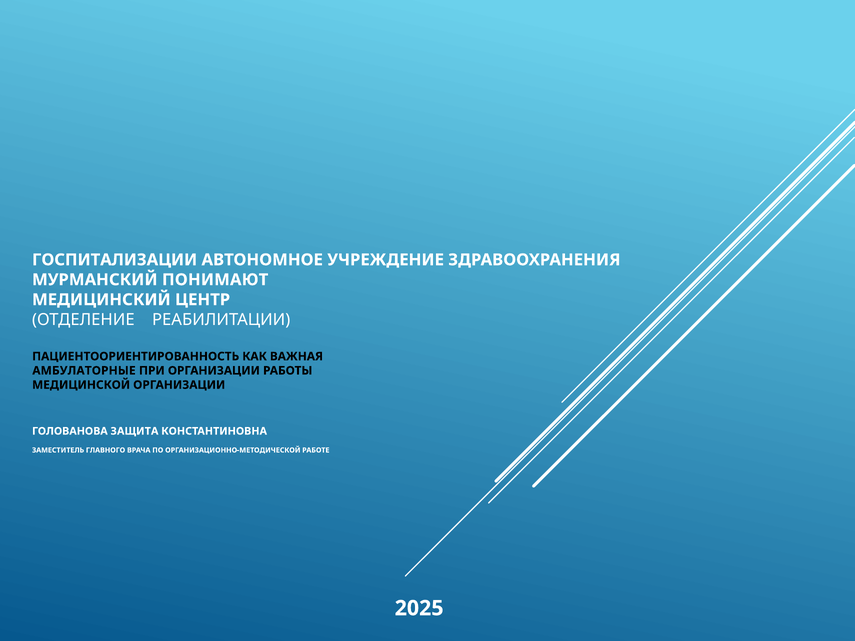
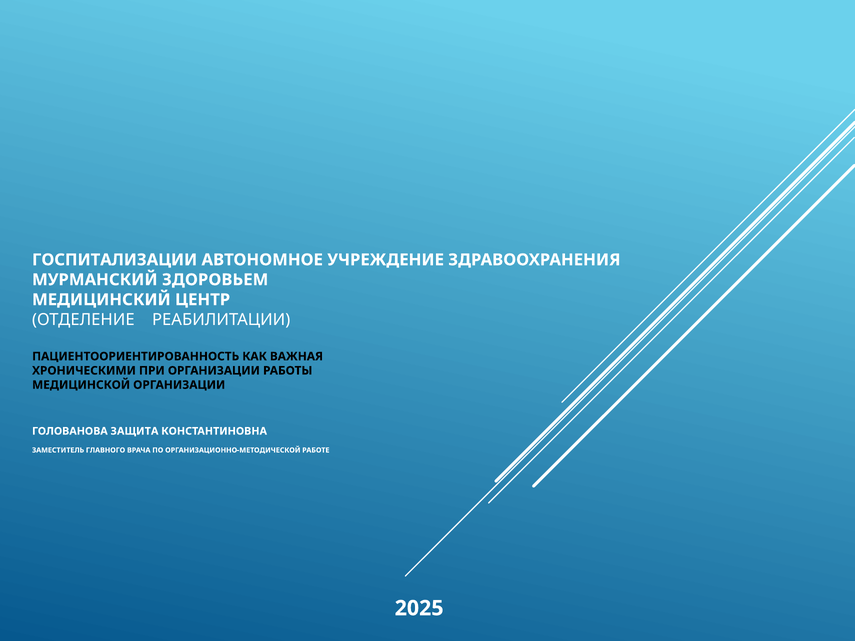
ПОНИМАЮТ: ПОНИМАЮТ -> ЗДОРОВЬЕМ
АМБУЛАТОРНЫЕ: АМБУЛАТОРНЫЕ -> ХРОНИЧЕСКИМИ
